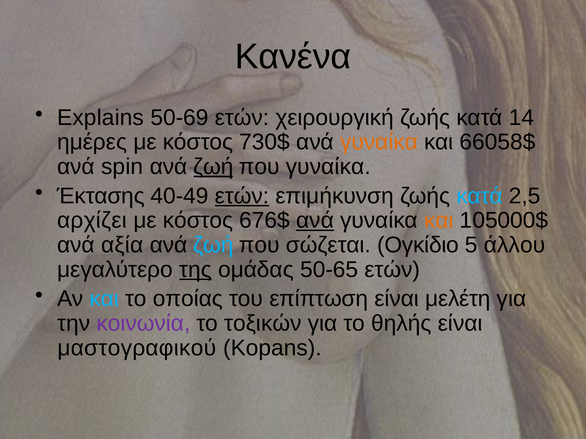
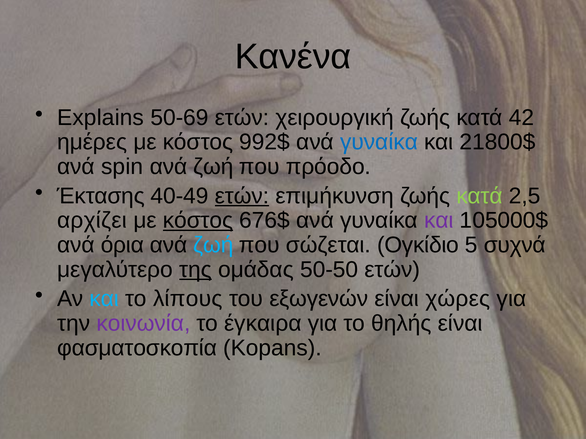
14: 14 -> 42
730$: 730$ -> 992$
γυναίκα at (379, 142) colour: orange -> blue
66058$: 66058$ -> 21800$
ζωή at (213, 167) underline: present -> none
που γυναίκα: γυναίκα -> πρόοδο
κατά at (480, 196) colour: light blue -> light green
κόστος at (198, 221) underline: none -> present
ανά at (315, 221) underline: present -> none
και at (439, 221) colour: orange -> purple
αξία: αξία -> όρια
άλλου: άλλου -> συχνά
50-65: 50-65 -> 50-50
οποίας: οποίας -> λίπους
επίπτωση: επίπτωση -> εξωγενών
μελέτη: μελέτη -> χώρες
τοξικών: τοξικών -> έγκαιρα
μαστογραφικού: μαστογραφικού -> φασματοσκοπία
